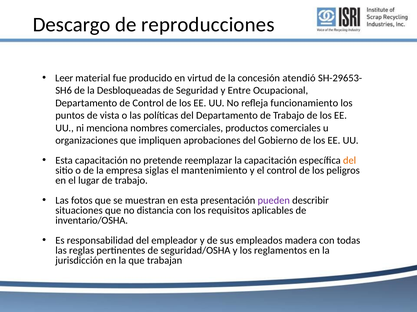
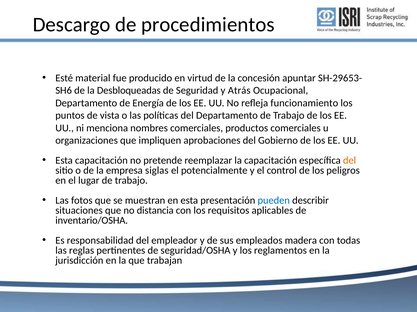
reproducciones: reproducciones -> procedimientos
Leer: Leer -> Esté
atendió: atendió -> apuntar
Entre: Entre -> Atrás
de Control: Control -> Energía
mantenimiento: mantenimiento -> potencialmente
pueden colour: purple -> blue
